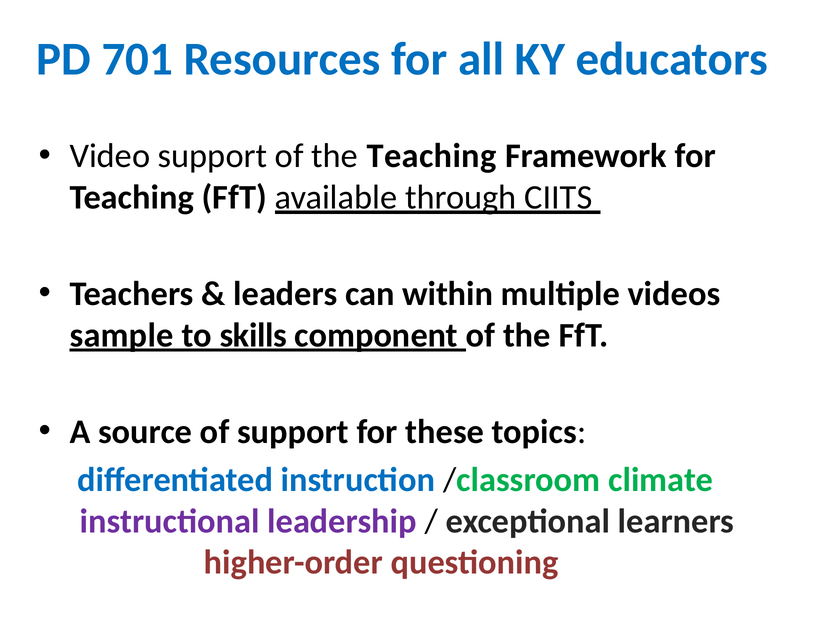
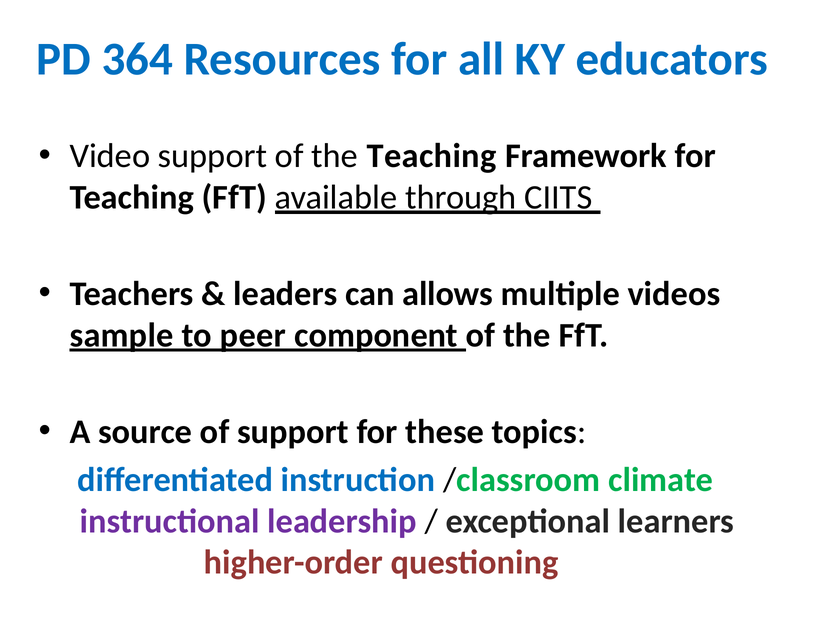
701: 701 -> 364
within: within -> allows
skills: skills -> peer
